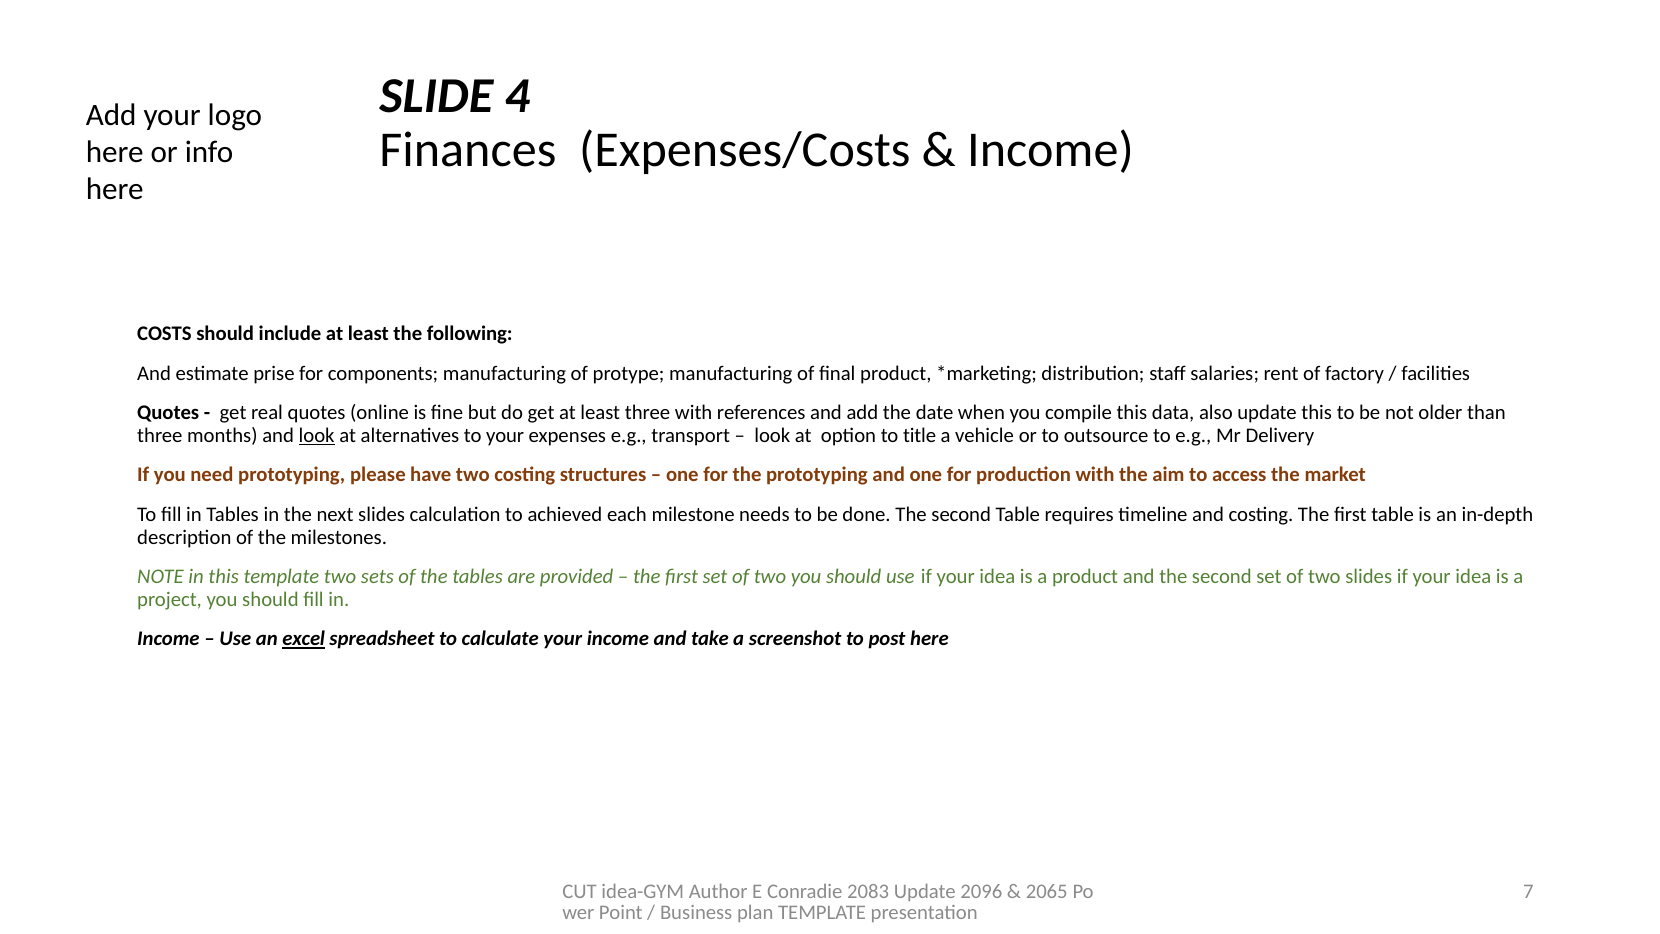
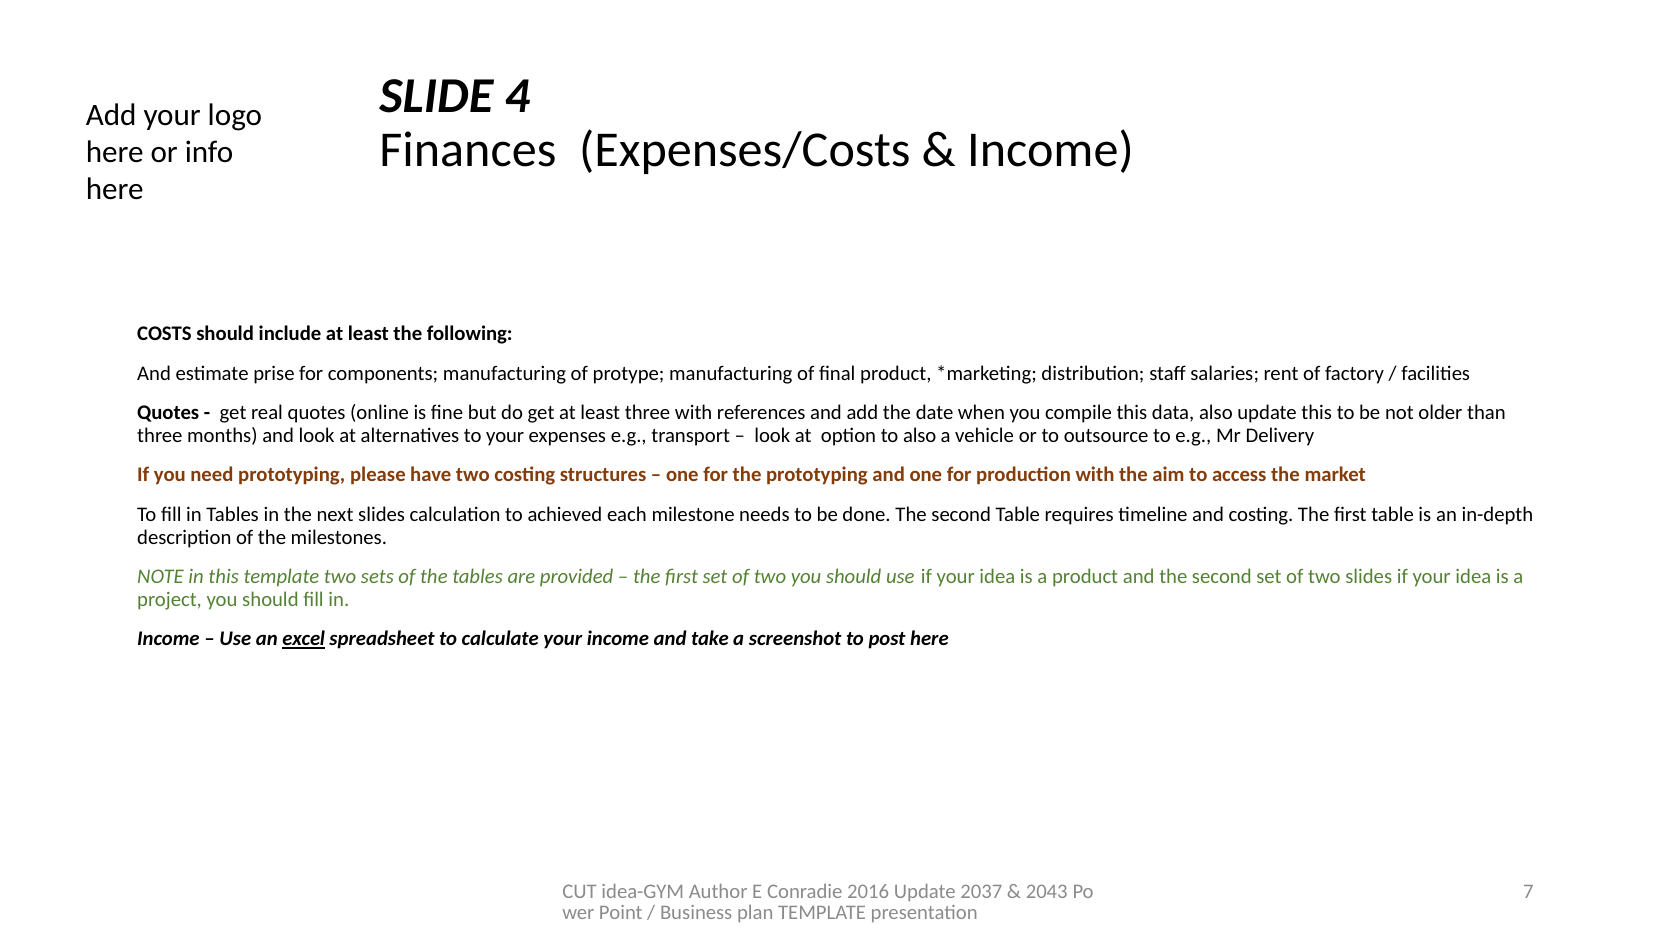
look at (317, 435) underline: present -> none
to title: title -> also
2083: 2083 -> 2016
2096: 2096 -> 2037
2065: 2065 -> 2043
